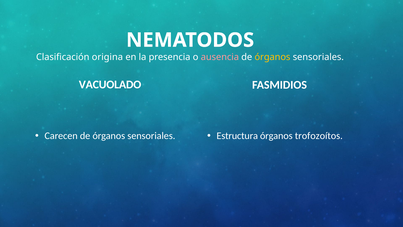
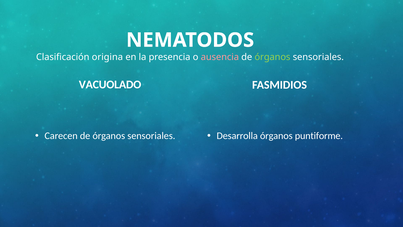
órganos at (272, 57) colour: yellow -> light green
Estructura: Estructura -> Desarrolla
trofozoítos: trofozoítos -> puntiforme
